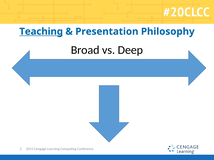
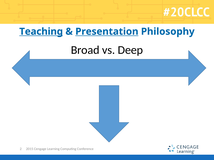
Presentation underline: none -> present
